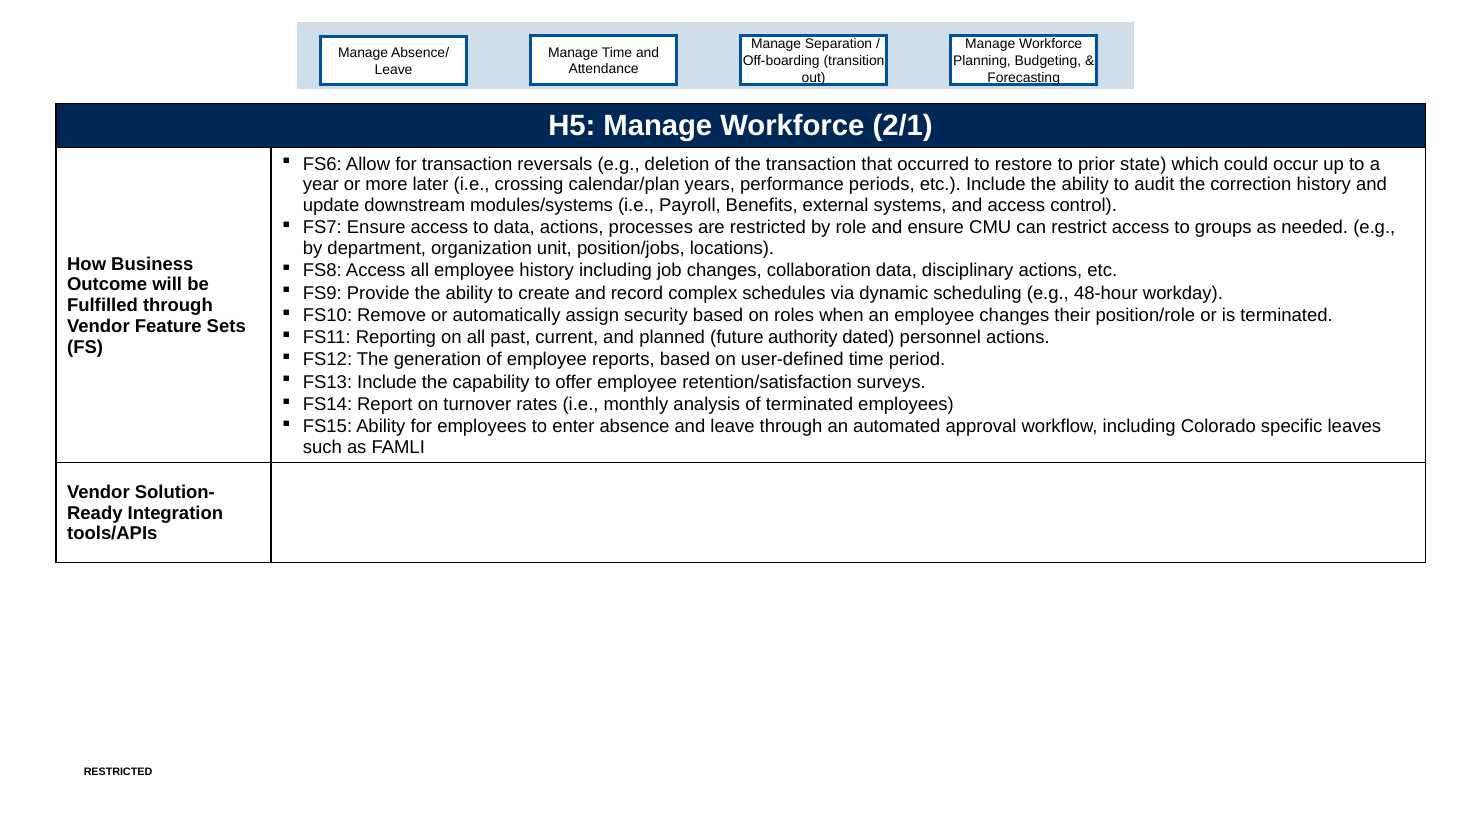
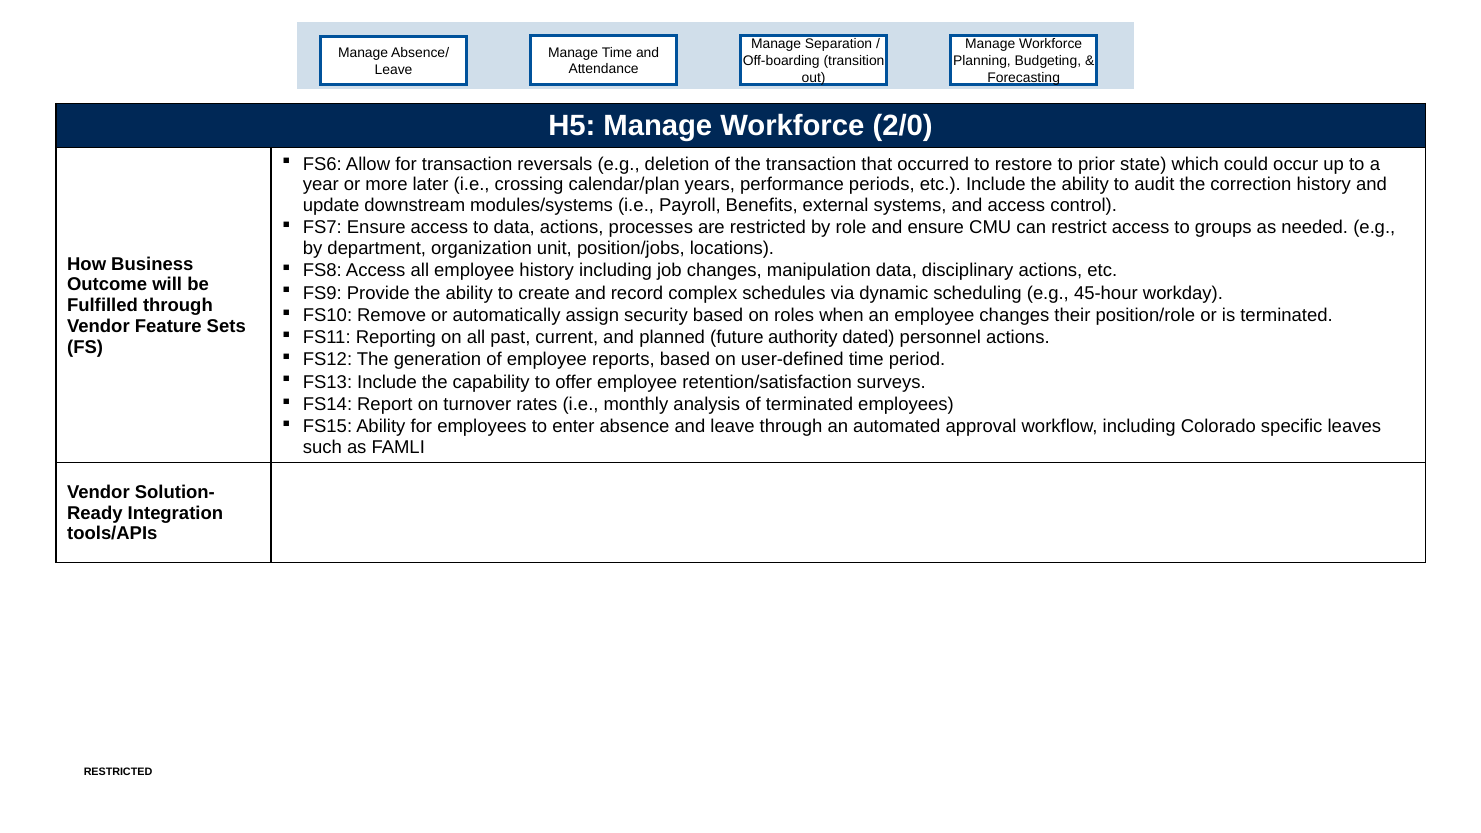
2/1: 2/1 -> 2/0
collaboration: collaboration -> manipulation
48-hour: 48-hour -> 45-hour
